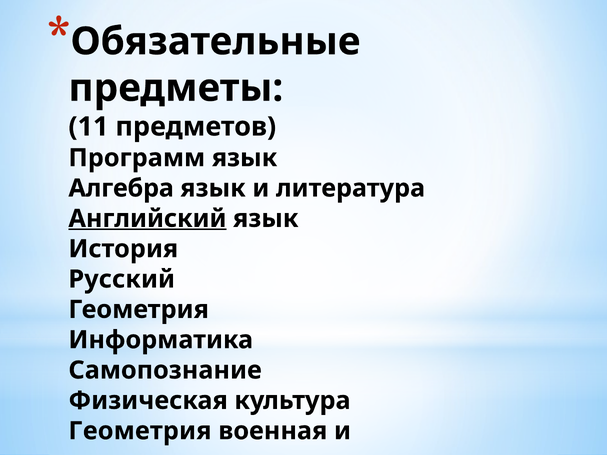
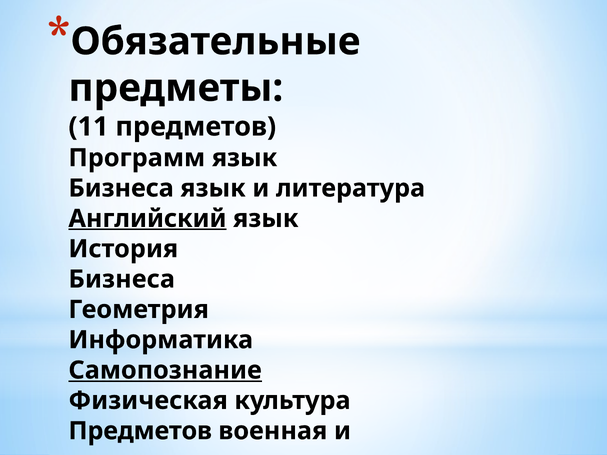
Алгебра at (121, 188): Алгебра -> Бизнеса
Русский at (122, 279): Русский -> Бизнеса
Самопознание underline: none -> present
Геометрия at (140, 431): Геометрия -> Предметов
